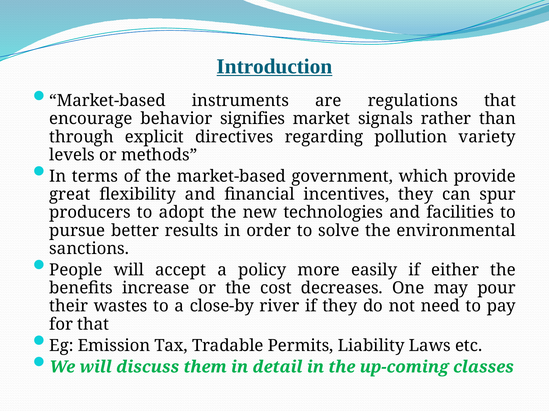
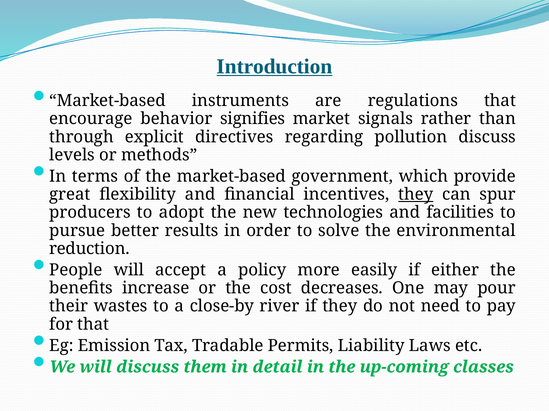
pollution variety: variety -> discuss
they at (416, 195) underline: none -> present
sanctions: sanctions -> reduction
